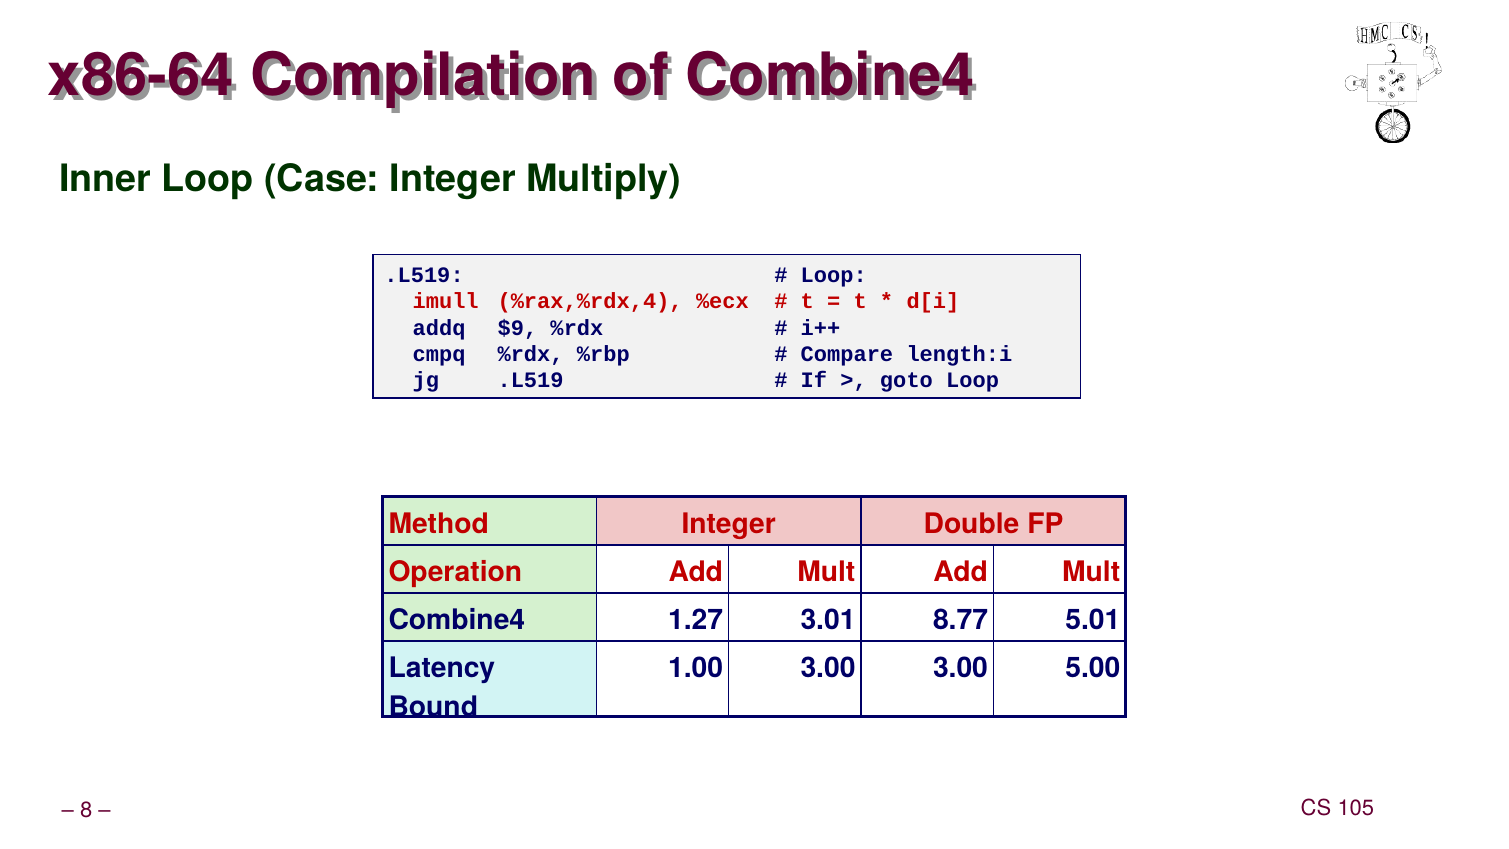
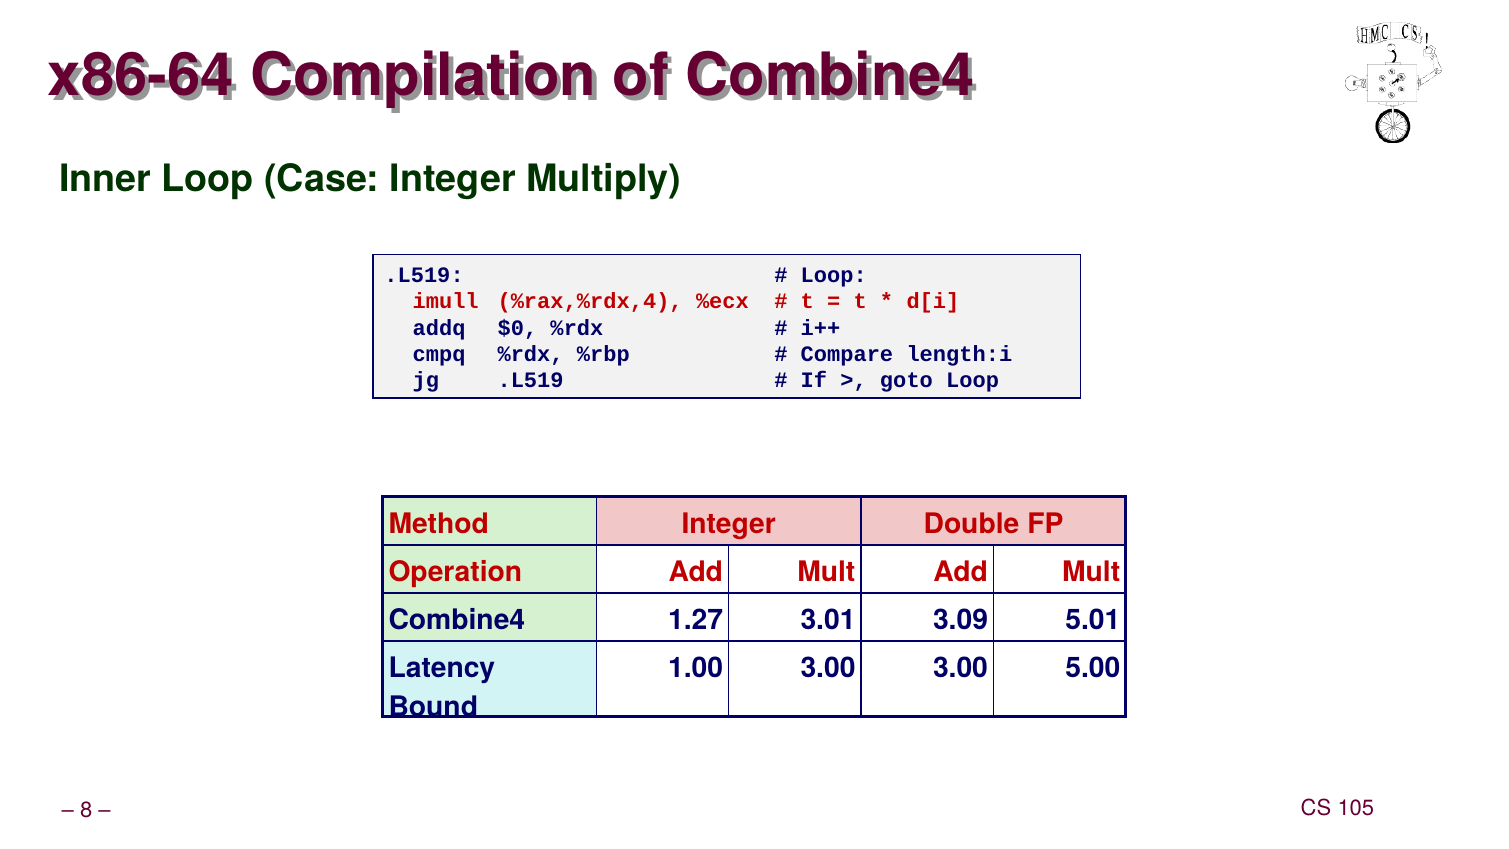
$9: $9 -> $0
8.77: 8.77 -> 3.09
